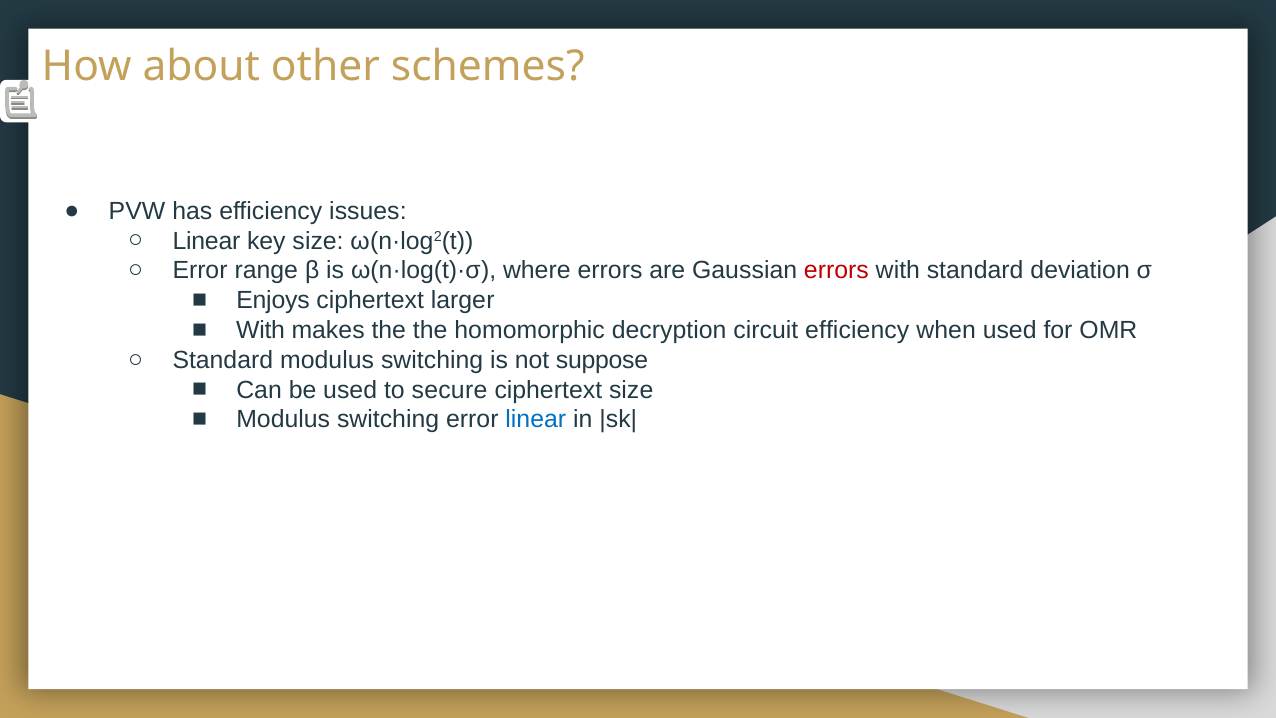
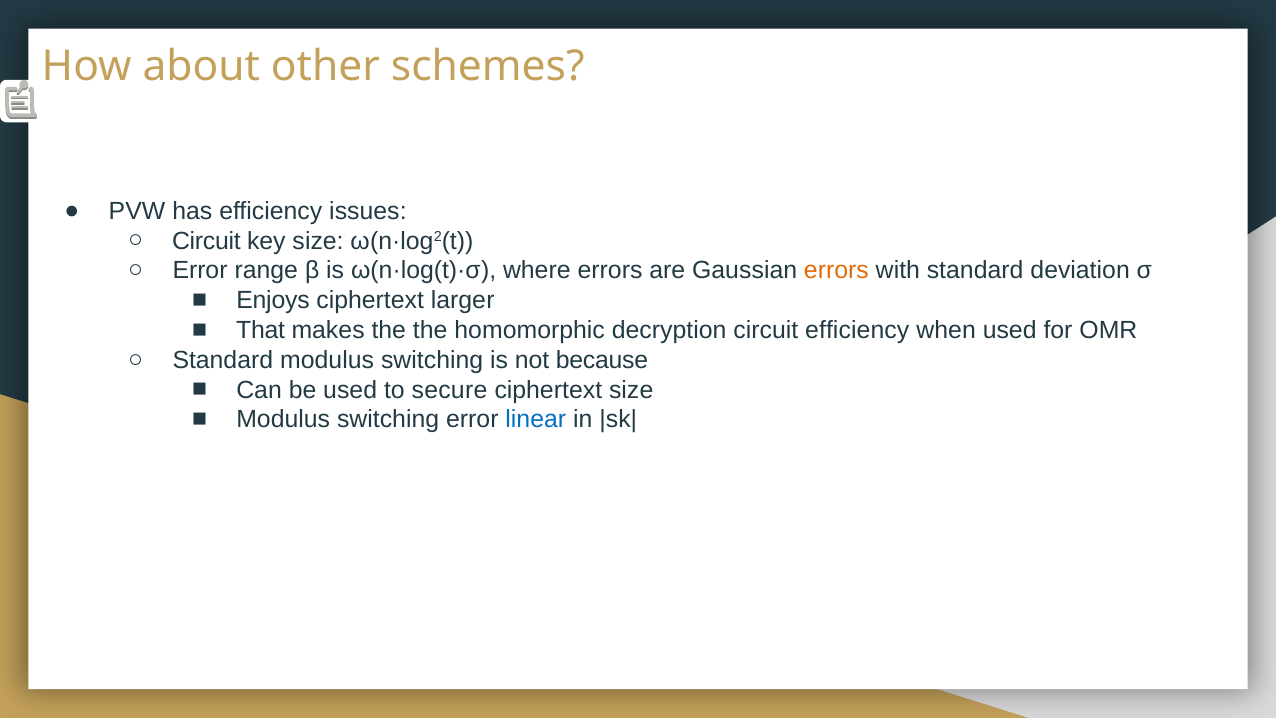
Linear at (206, 241): Linear -> Circuit
errors at (836, 271) colour: red -> orange
With at (261, 330): With -> That
suppose: suppose -> because
